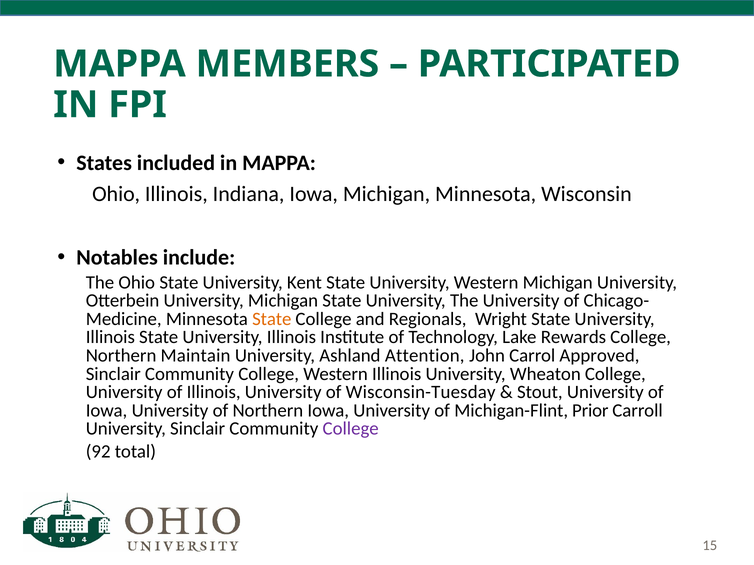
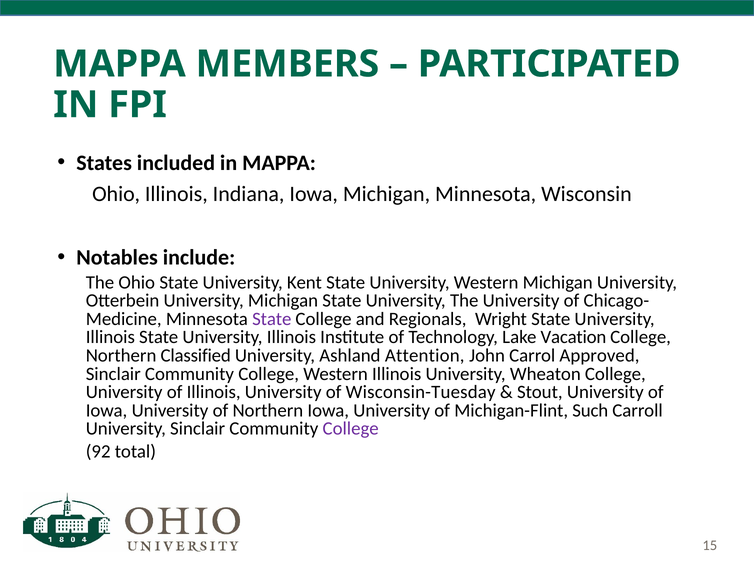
State at (272, 319) colour: orange -> purple
Rewards: Rewards -> Vacation
Maintain: Maintain -> Classified
Prior: Prior -> Such
